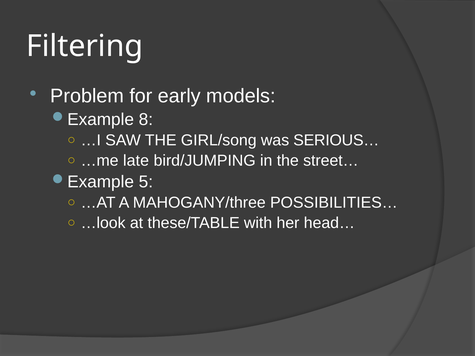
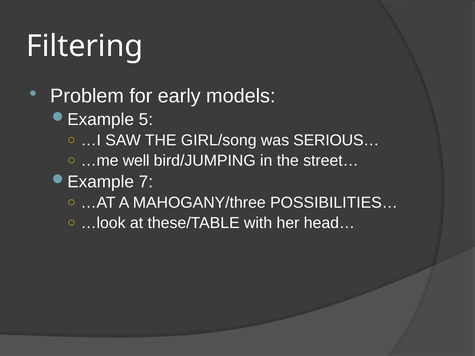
8: 8 -> 5
late: late -> well
5: 5 -> 7
